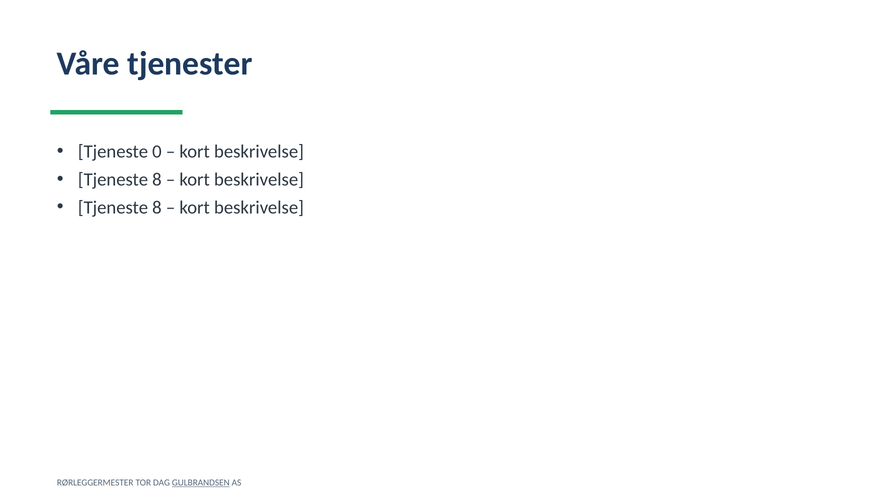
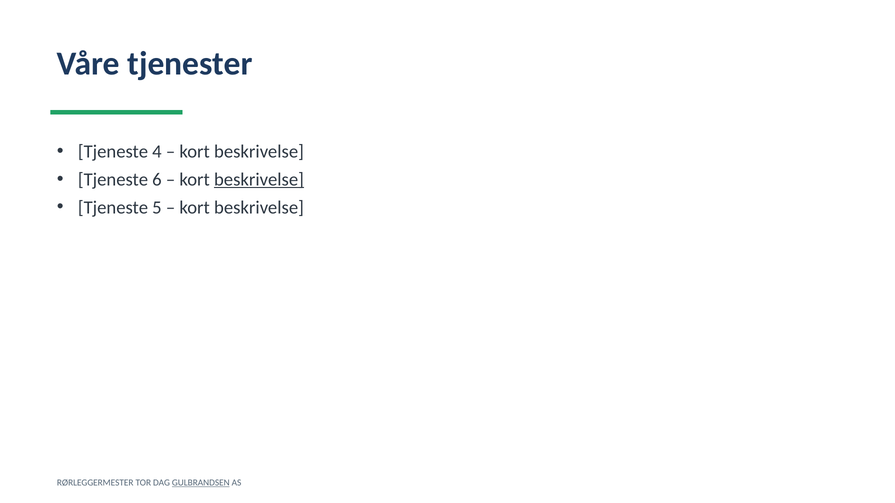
0: 0 -> 4
8 at (157, 180): 8 -> 6
beskrivelse at (259, 180) underline: none -> present
8 at (157, 208): 8 -> 5
